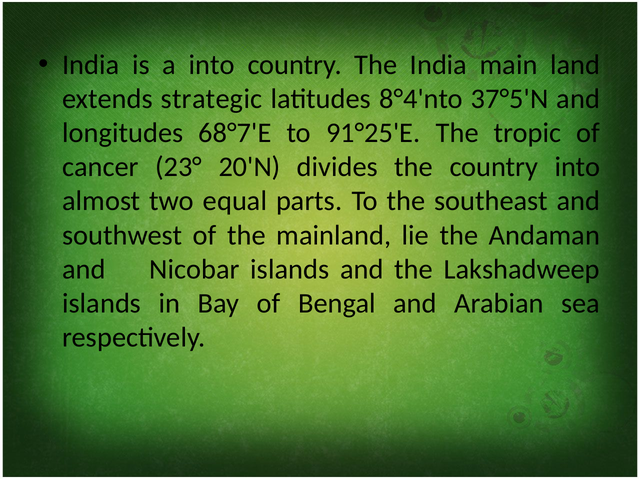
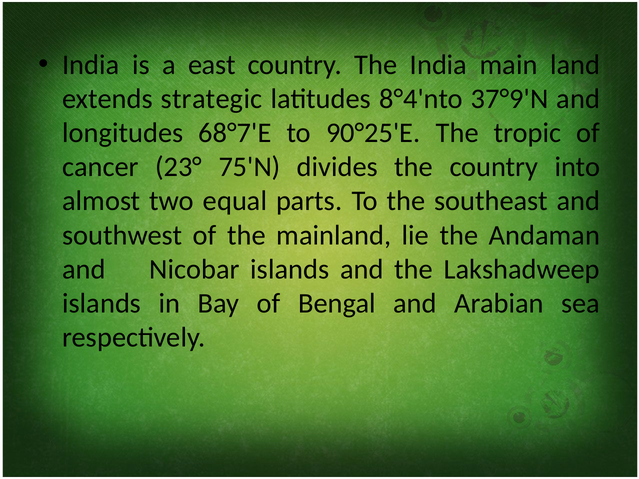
a into: into -> east
37°5'N: 37°5'N -> 37°9'N
91°25'E: 91°25'E -> 90°25'E
20'N: 20'N -> 75'N
